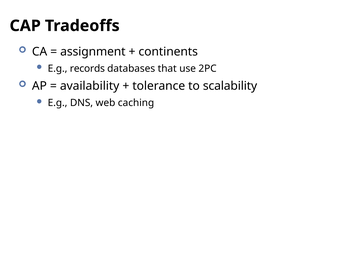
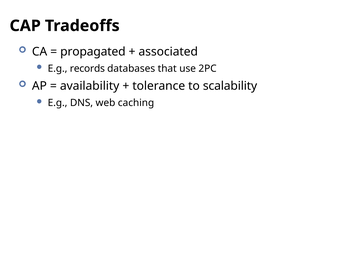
assignment: assignment -> propagated
continents: continents -> associated
